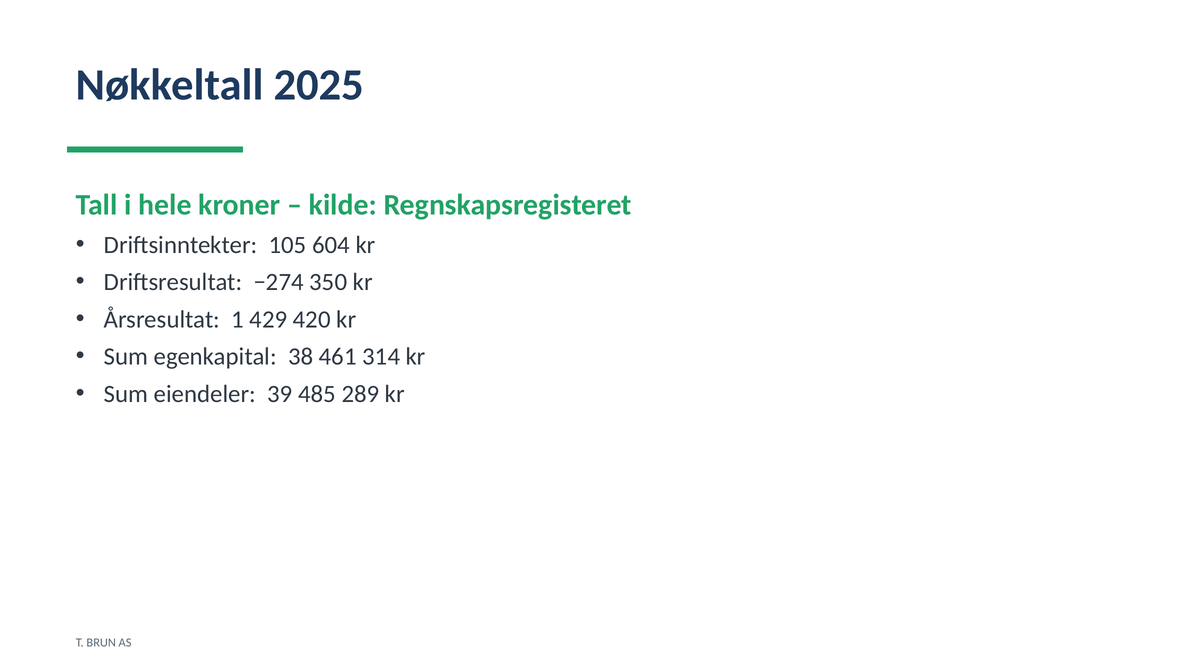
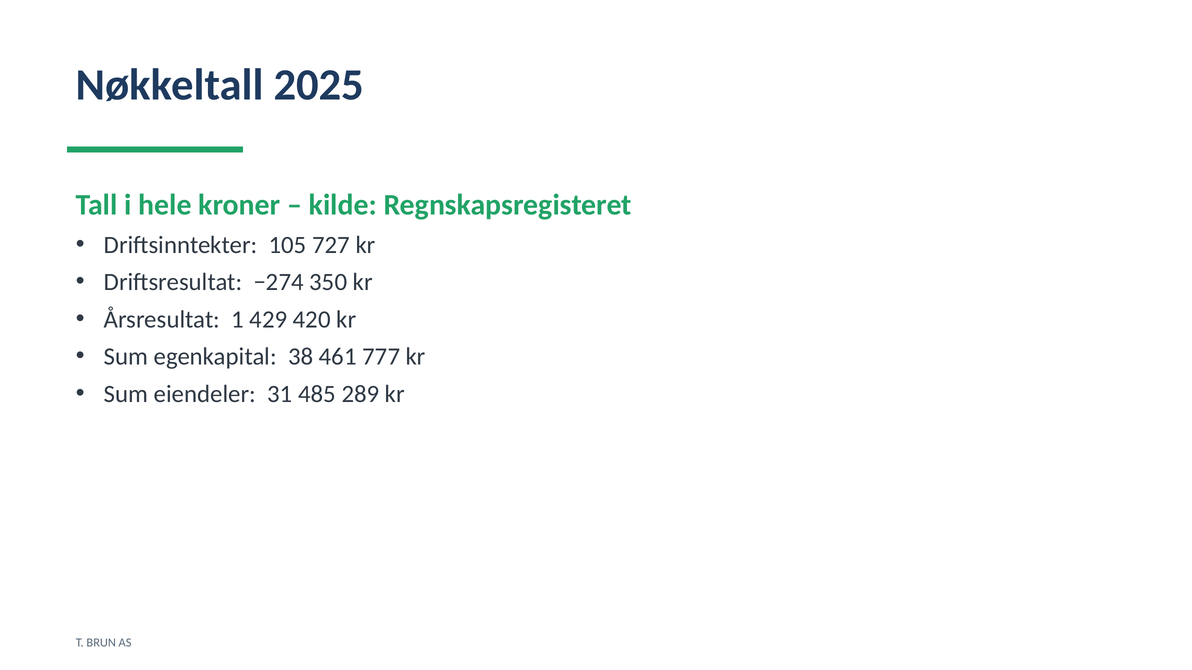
604: 604 -> 727
314: 314 -> 777
39: 39 -> 31
